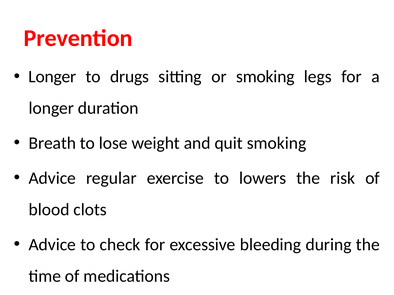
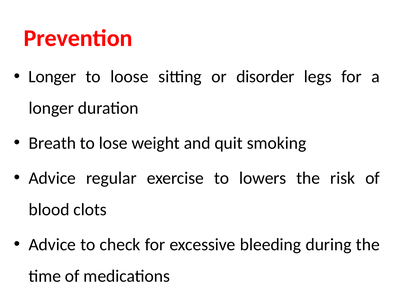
drugs: drugs -> loose
or smoking: smoking -> disorder
